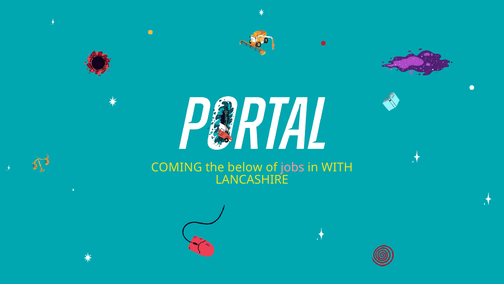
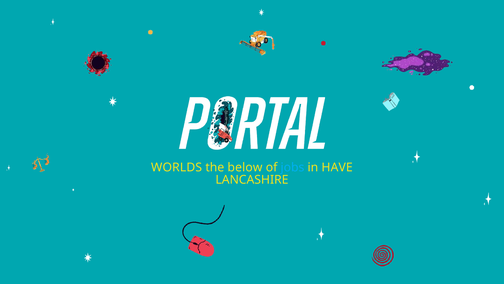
COMING: COMING -> WORLDS
jobs colour: pink -> light blue
WITH: WITH -> HAVE
